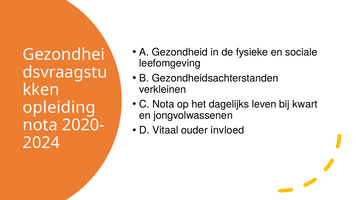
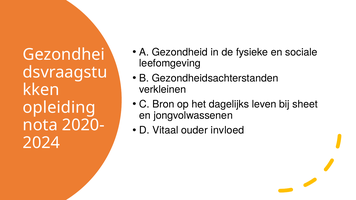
C Nota: Nota -> Bron
kwart: kwart -> sheet
